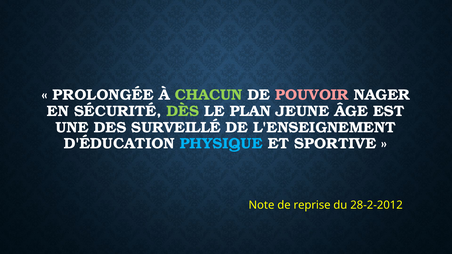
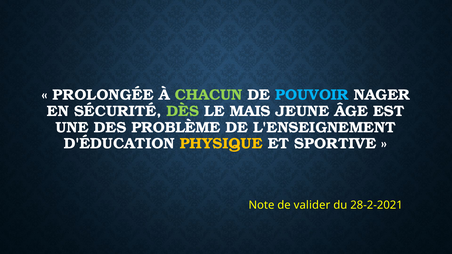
POUVOIR colour: pink -> light blue
PLAN: PLAN -> MAIS
SURVEILLÉ: SURVEILLÉ -> PROBLÈME
PHYSIQUE colour: light blue -> yellow
reprise: reprise -> valider
28-2-2012: 28-2-2012 -> 28-2-2021
